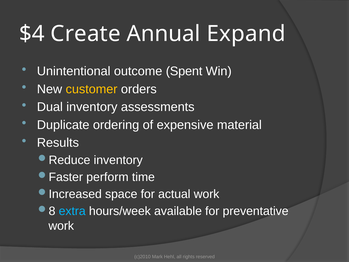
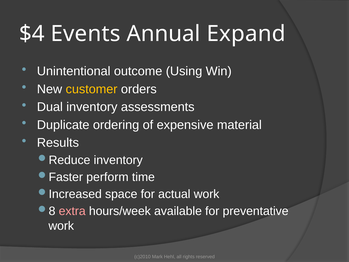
Create: Create -> Events
Spent: Spent -> Using
extra colour: light blue -> pink
